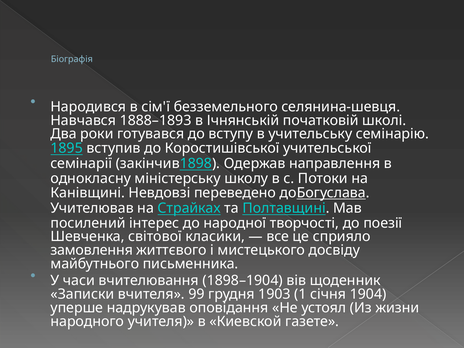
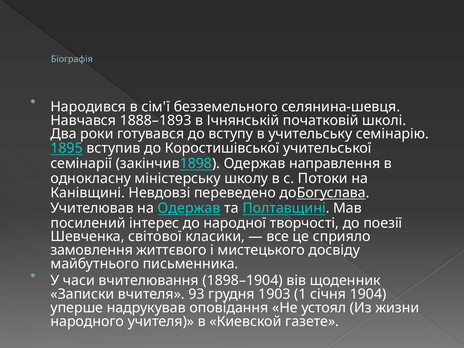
на Страйках: Страйках -> Одержав
99: 99 -> 93
